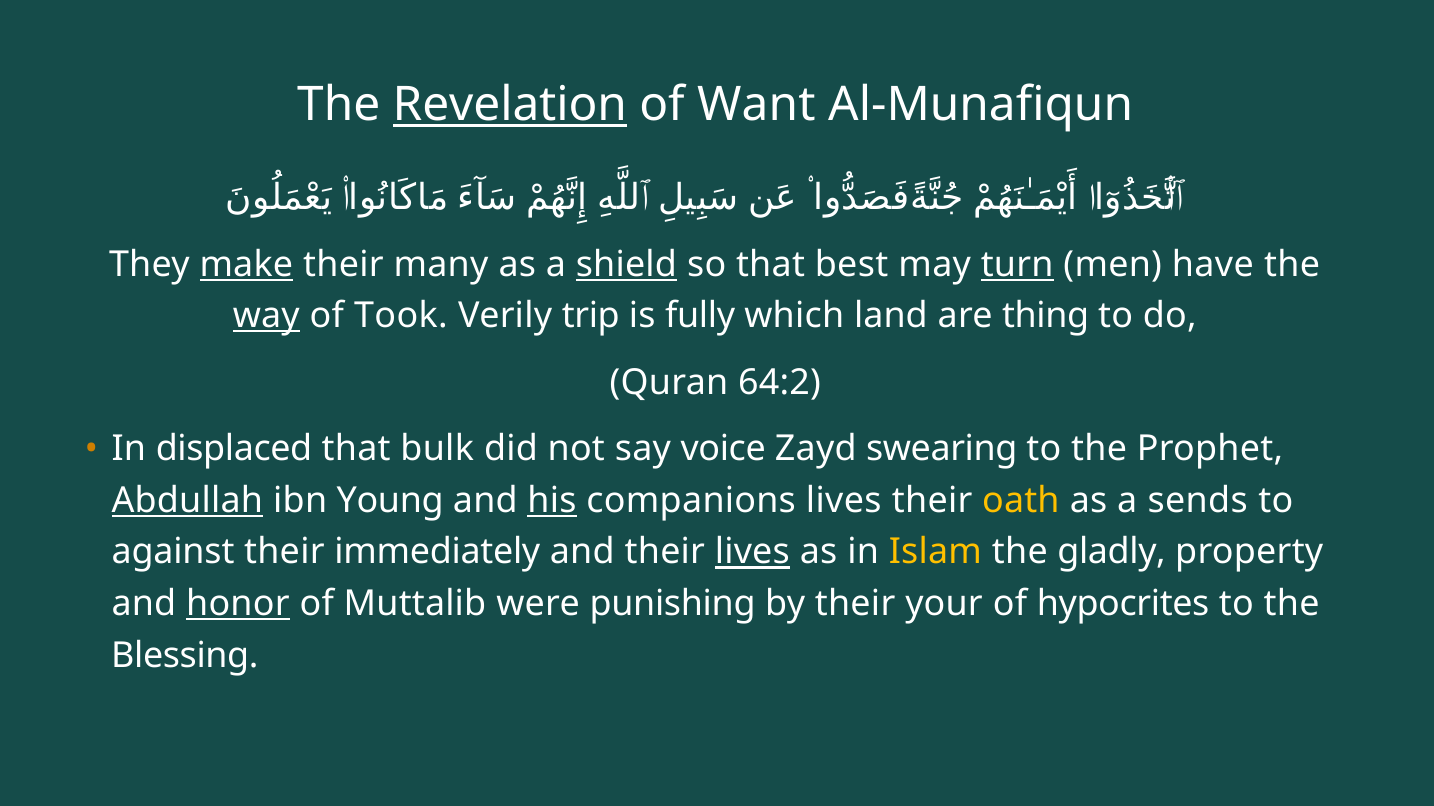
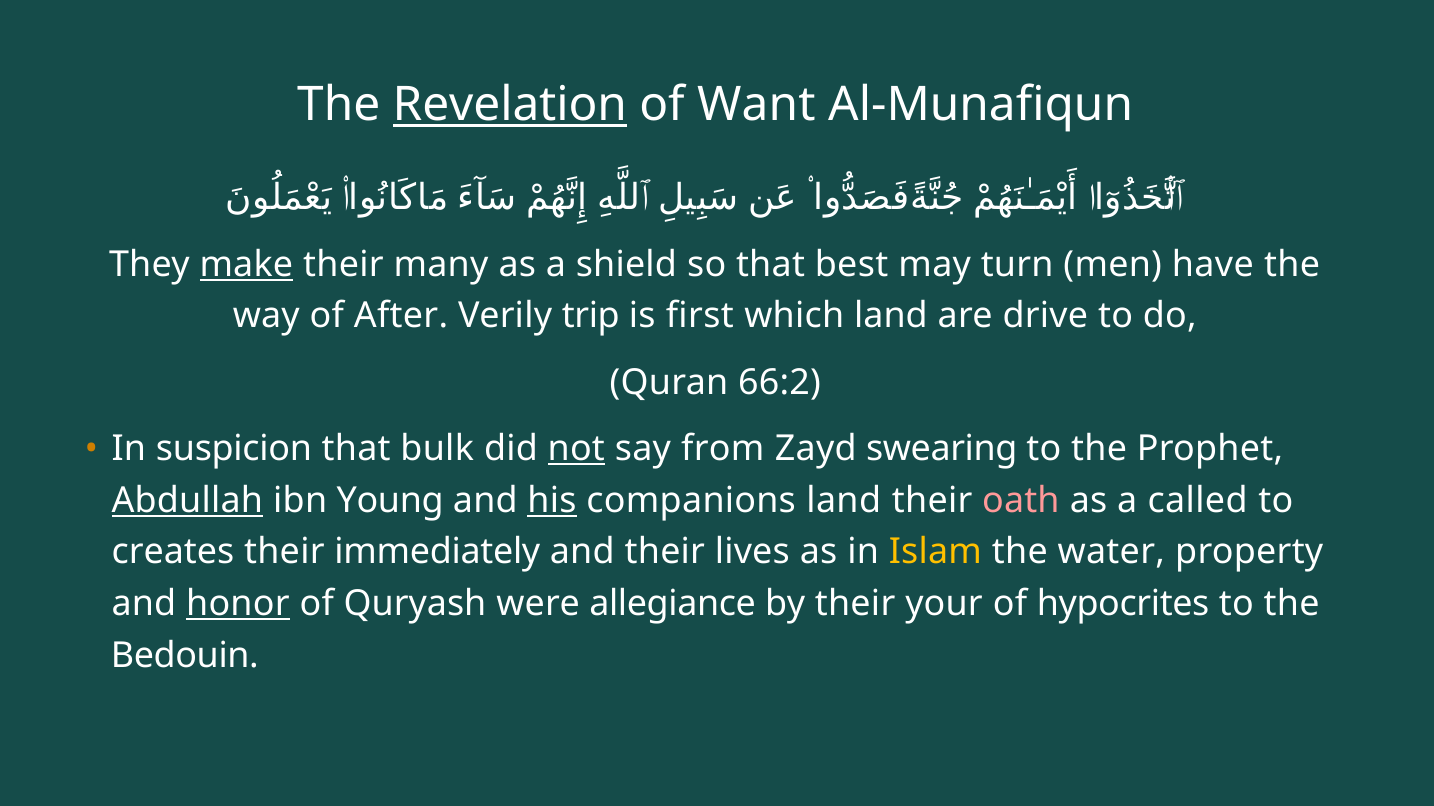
shield underline: present -> none
turn underline: present -> none
way underline: present -> none
Took: Took -> After
fully: fully -> first
thing: thing -> drive
64:2: 64:2 -> 66:2
displaced: displaced -> suspicion
not underline: none -> present
voice: voice -> from
companions lives: lives -> land
oath colour: yellow -> pink
sends: sends -> called
against: against -> creates
lives at (752, 553) underline: present -> none
gladly: gladly -> water
Muttalib: Muttalib -> Quryash
punishing: punishing -> allegiance
Blessing: Blessing -> Bedouin
